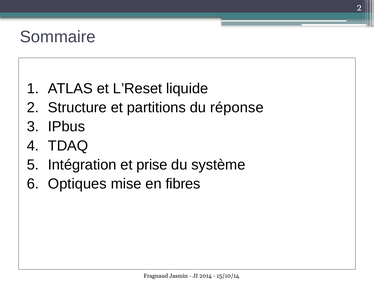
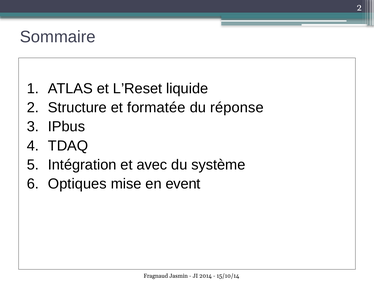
partitions: partitions -> formatée
prise: prise -> avec
fibres: fibres -> event
